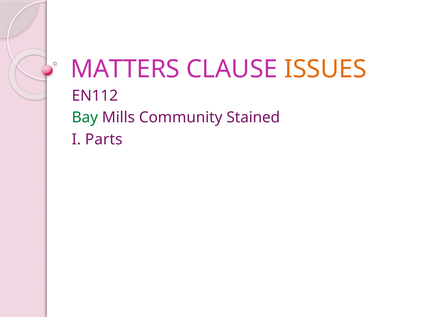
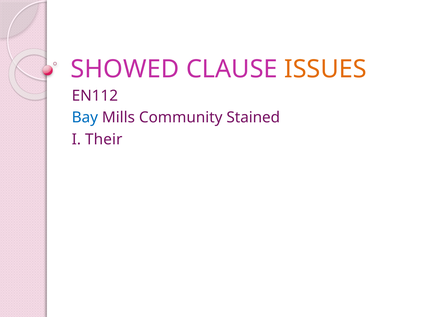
MATTERS: MATTERS -> SHOWED
Bay colour: green -> blue
Parts: Parts -> Their
